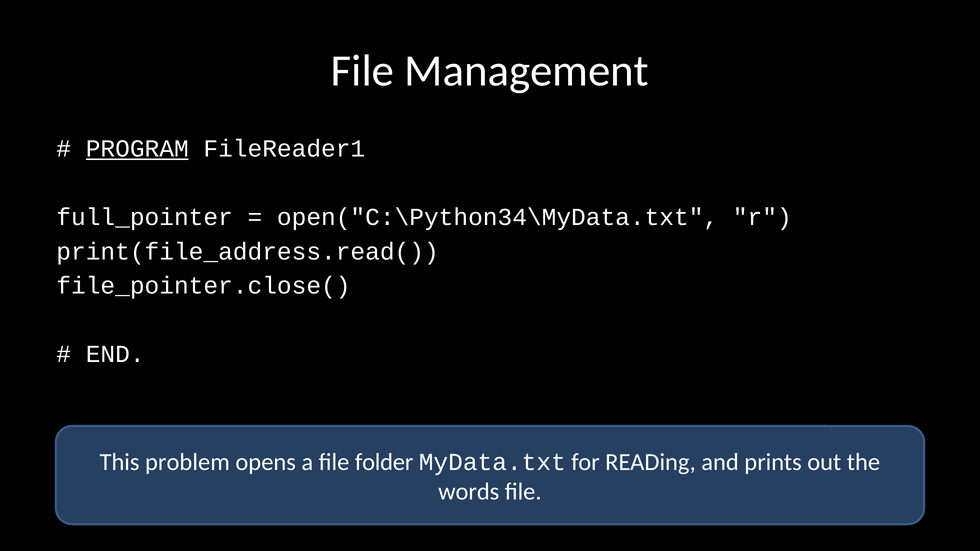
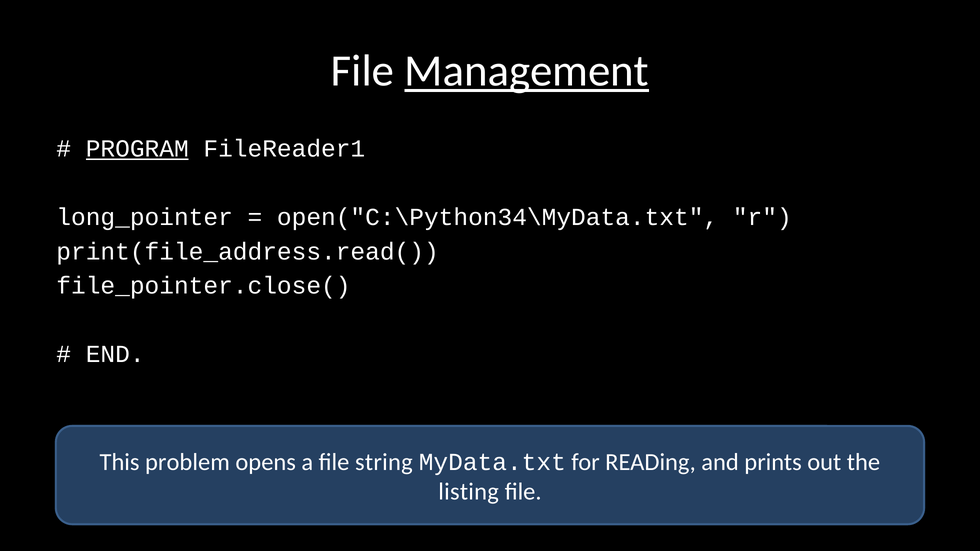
Management underline: none -> present
full_pointer: full_pointer -> long_pointer
folder: folder -> string
words: words -> listing
